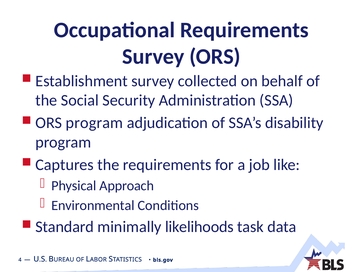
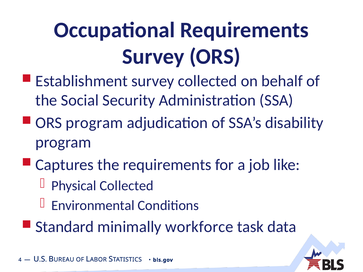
Physical Approach: Approach -> Collected
likelihoods: likelihoods -> workforce
